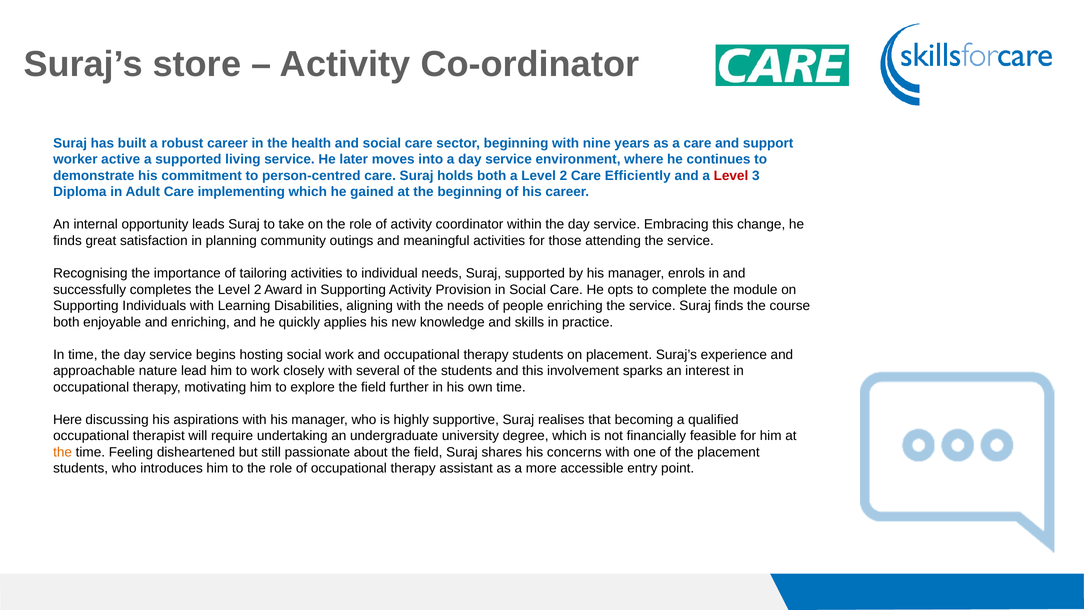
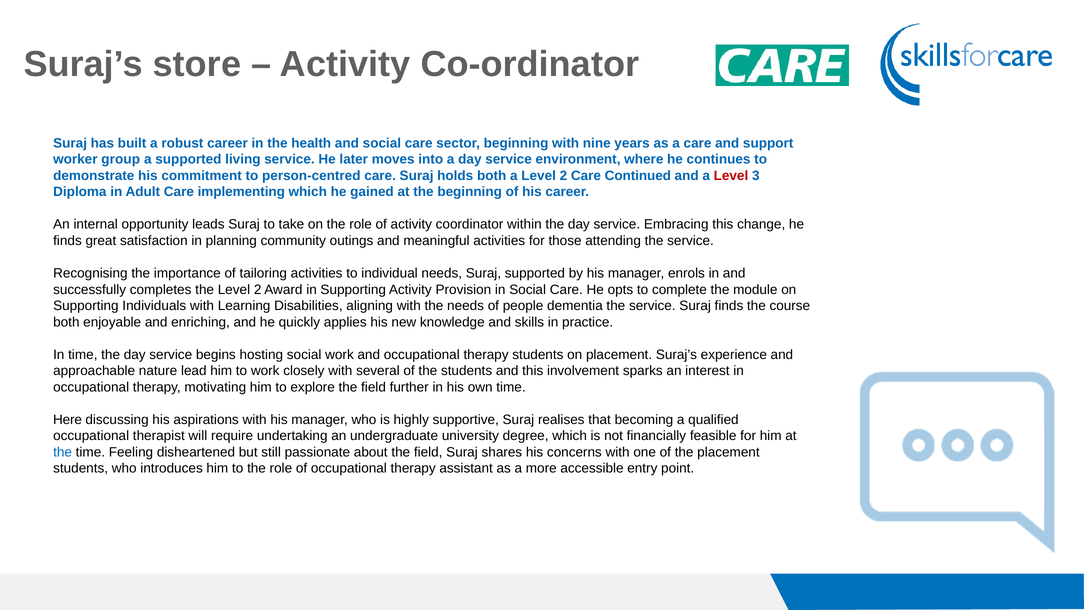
active: active -> group
Efficiently: Efficiently -> Continued
people enriching: enriching -> dementia
the at (63, 452) colour: orange -> blue
